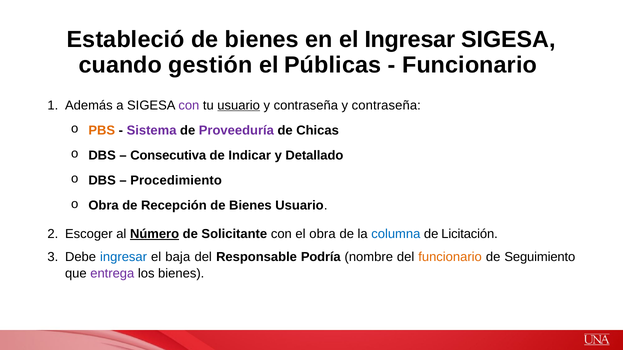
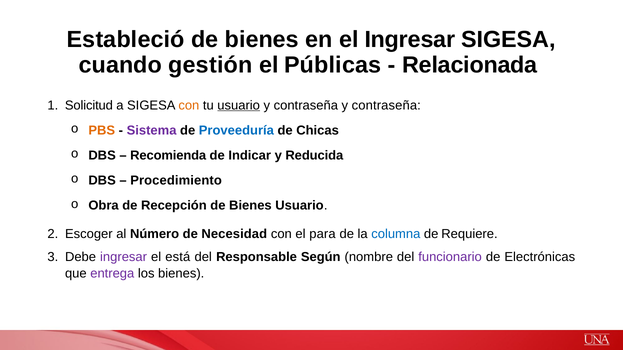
Funcionario at (470, 65): Funcionario -> Relacionada
Además: Además -> Solicitud
con at (189, 105) colour: purple -> orange
Proveeduría colour: purple -> blue
Consecutiva: Consecutiva -> Recomienda
Detallado: Detallado -> Reducida
Número underline: present -> none
Solicitante: Solicitante -> Necesidad
el obra: obra -> para
Licitación: Licitación -> Requiere
ingresar at (124, 257) colour: blue -> purple
baja: baja -> está
Podría: Podría -> Según
funcionario at (450, 257) colour: orange -> purple
Seguimiento: Seguimiento -> Electrónicas
